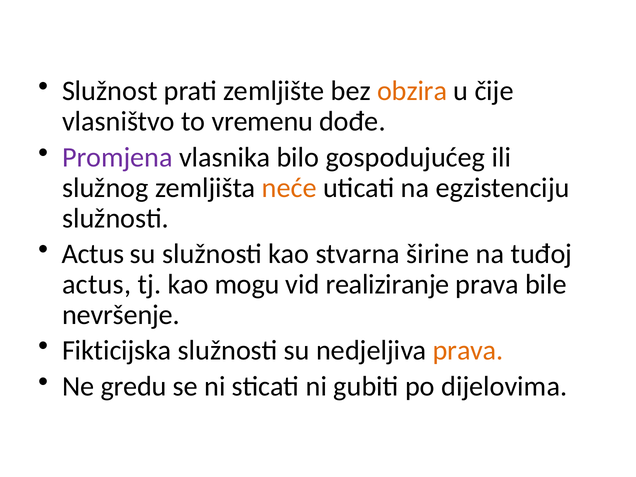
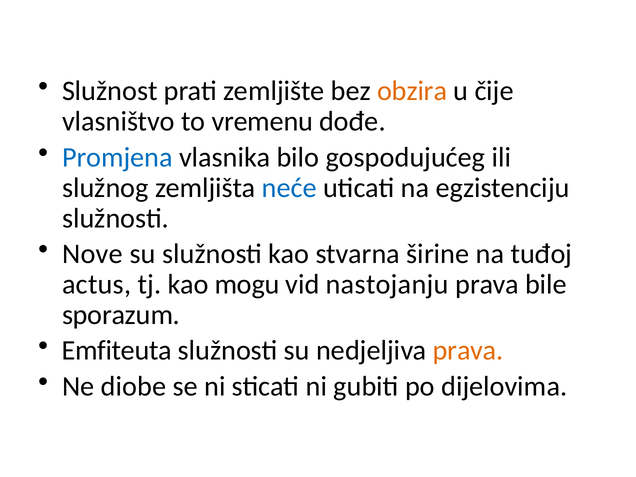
Promjena colour: purple -> blue
neće colour: orange -> blue
Actus at (93, 254): Actus -> Nove
realiziranje: realiziranje -> nastojanju
nevršenje: nevršenje -> sporazum
Fikticijska: Fikticijska -> Emfiteuta
gredu: gredu -> diobe
